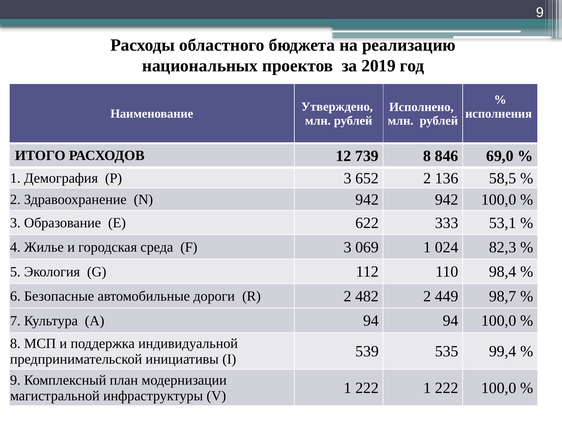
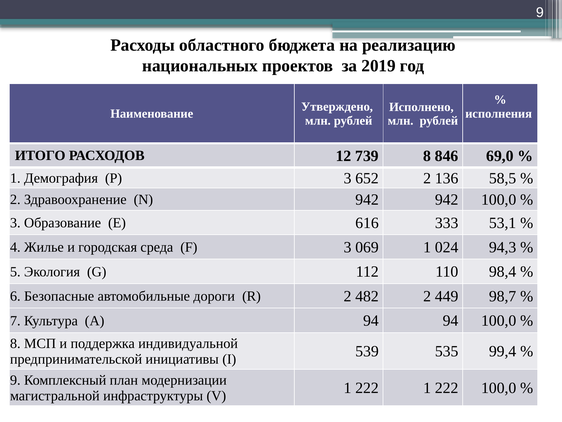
622: 622 -> 616
82,3: 82,3 -> 94,3
